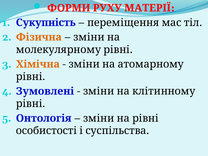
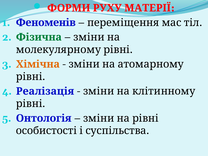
Сукупність: Сукупність -> Феноменів
Фізична colour: orange -> green
Зумовлені: Зумовлені -> Реалізація
